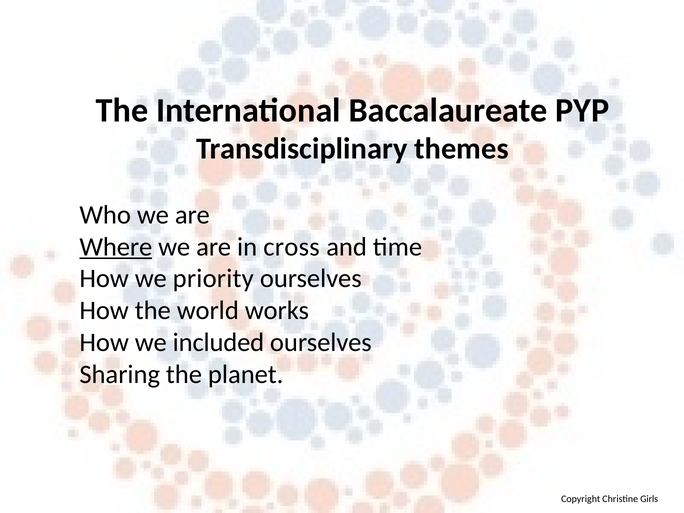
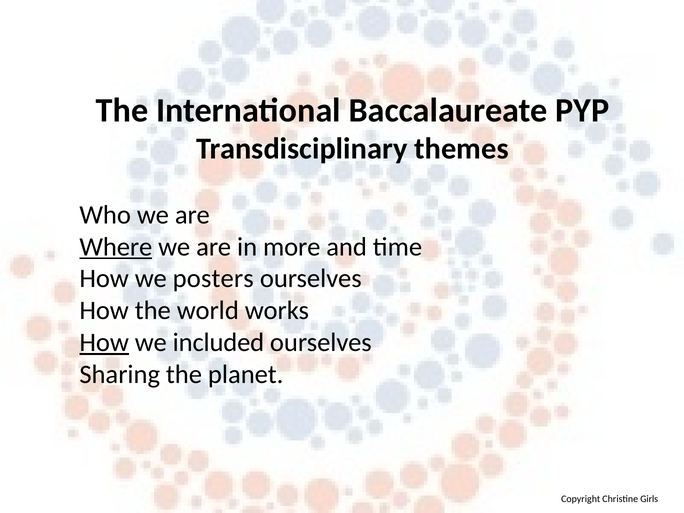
cross: cross -> more
priority: priority -> posters
How at (104, 343) underline: none -> present
